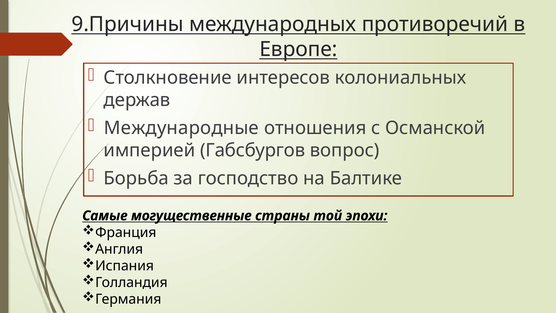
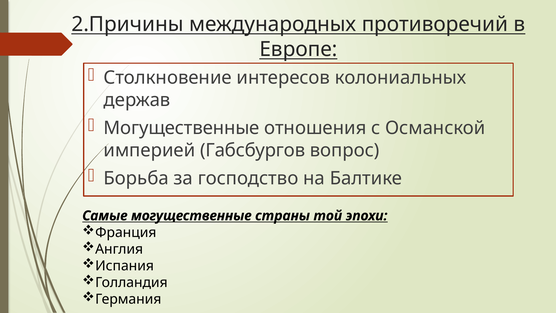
9.Причины: 9.Причины -> 2.Причины
Международные at (181, 128): Международные -> Могущественные
